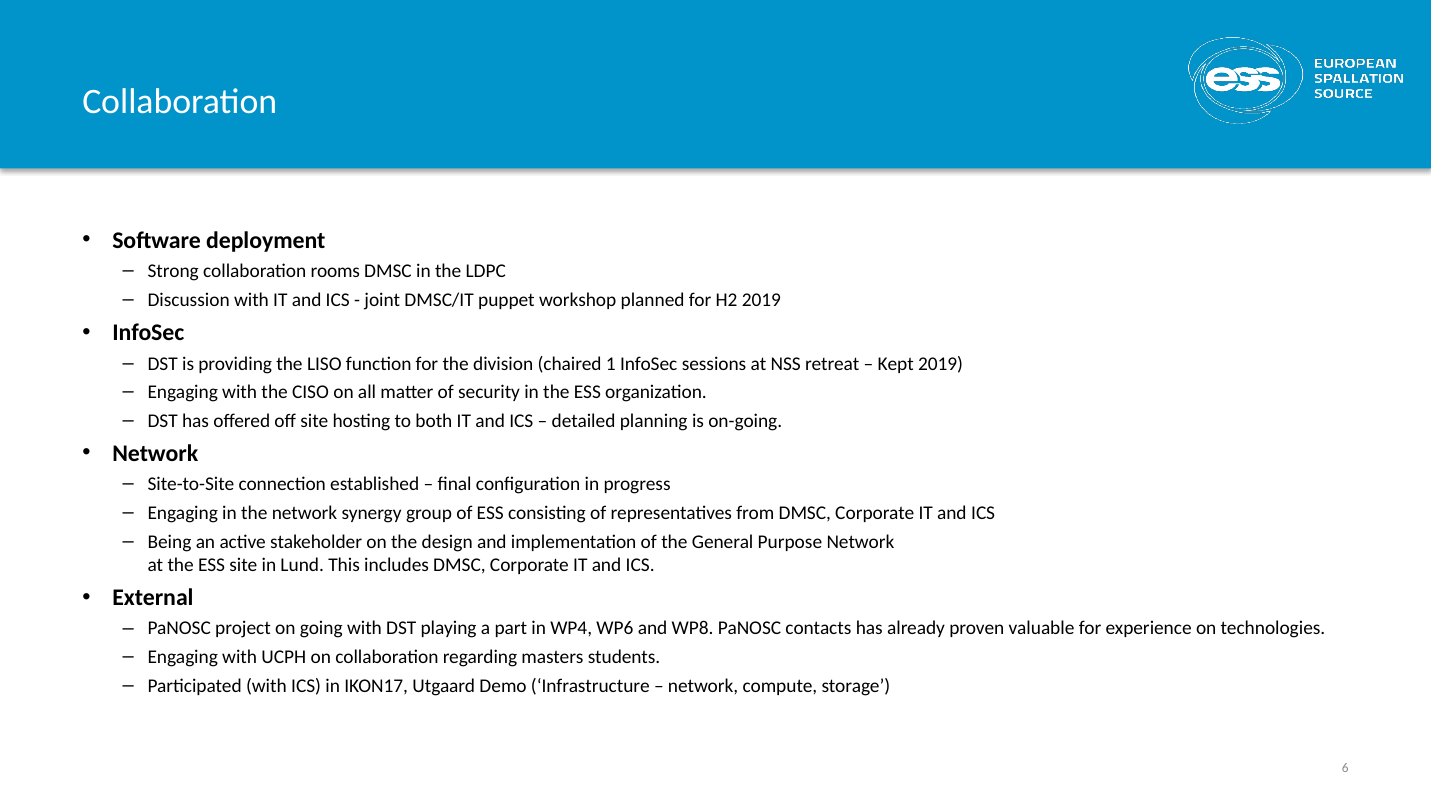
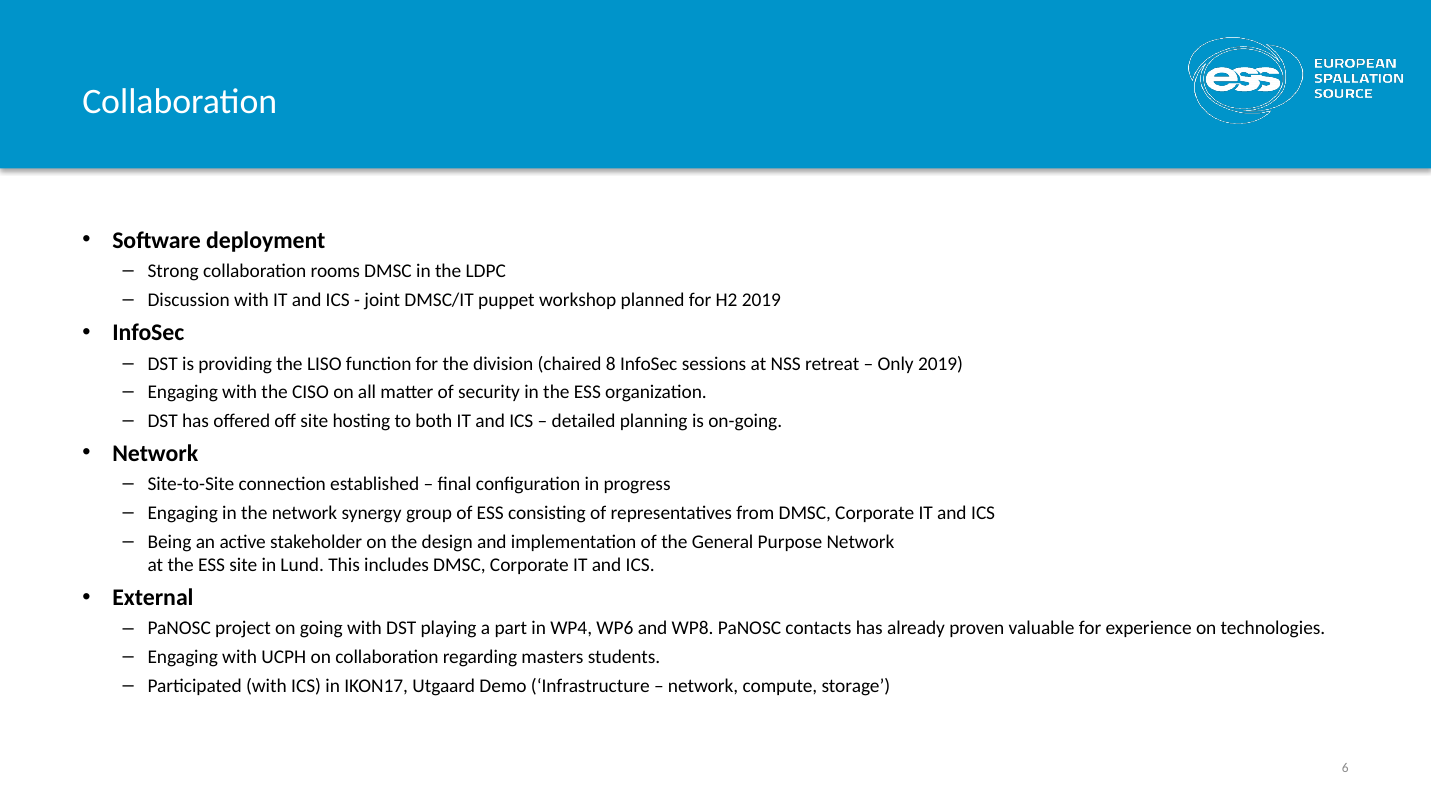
1: 1 -> 8
Kept: Kept -> Only
